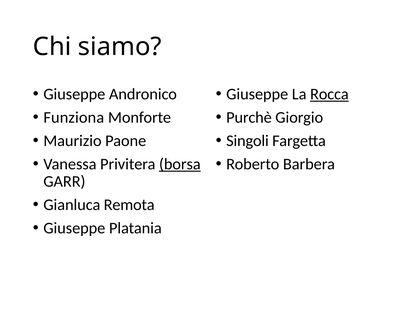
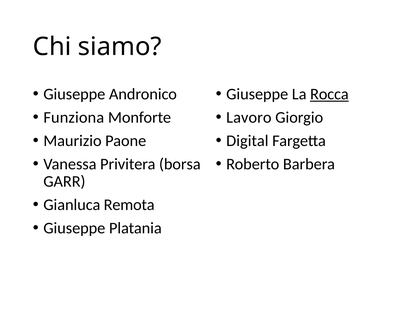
Purchè: Purchè -> Lavoro
Singoli: Singoli -> Digital
borsa underline: present -> none
